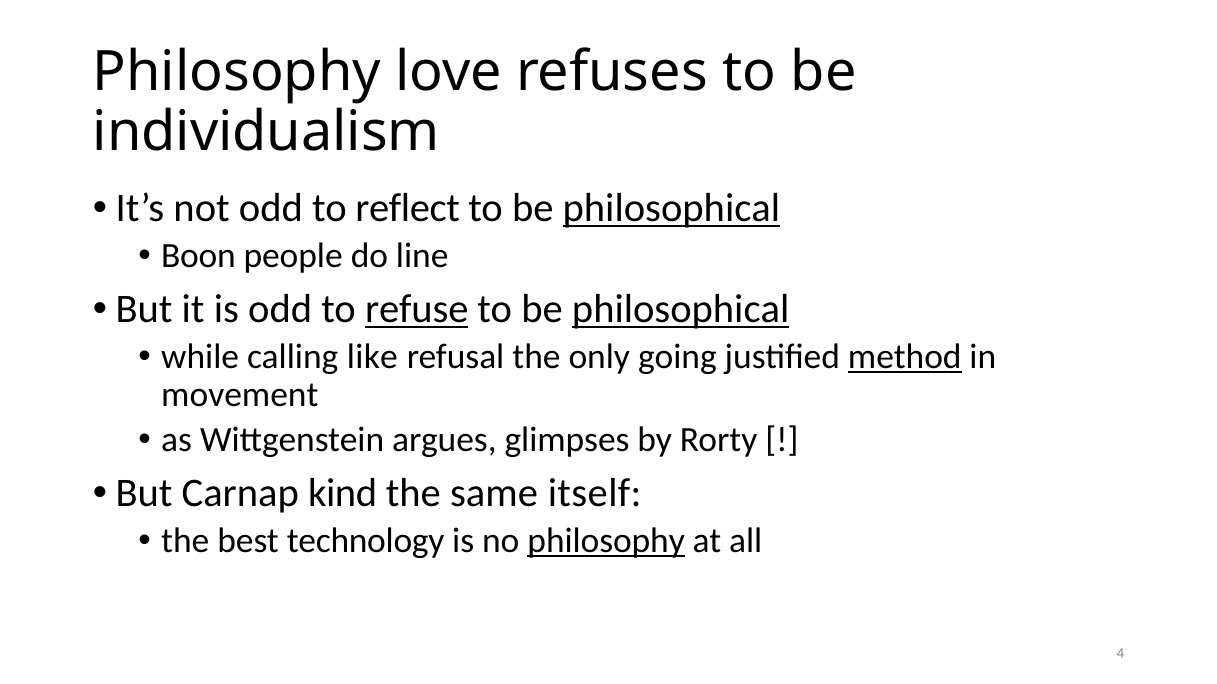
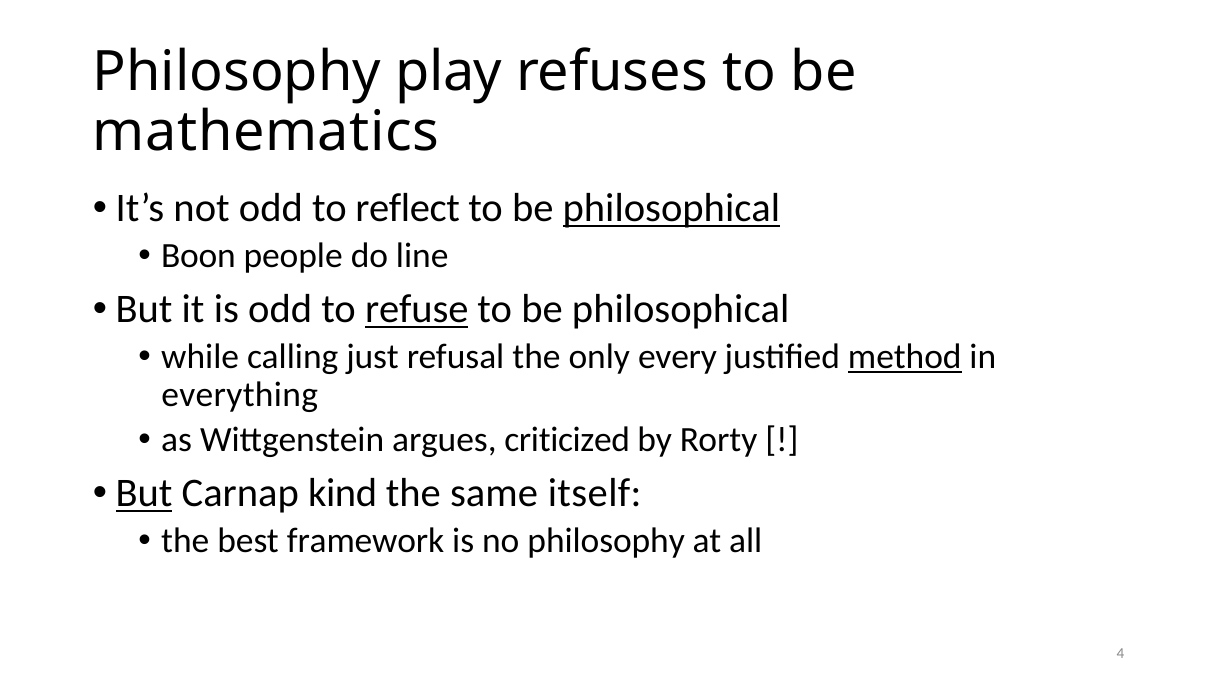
love: love -> play
individualism: individualism -> mathematics
philosophical at (681, 310) underline: present -> none
like: like -> just
going: going -> every
movement: movement -> everything
glimpses: glimpses -> criticized
But at (144, 494) underline: none -> present
technology: technology -> framework
philosophy at (606, 541) underline: present -> none
